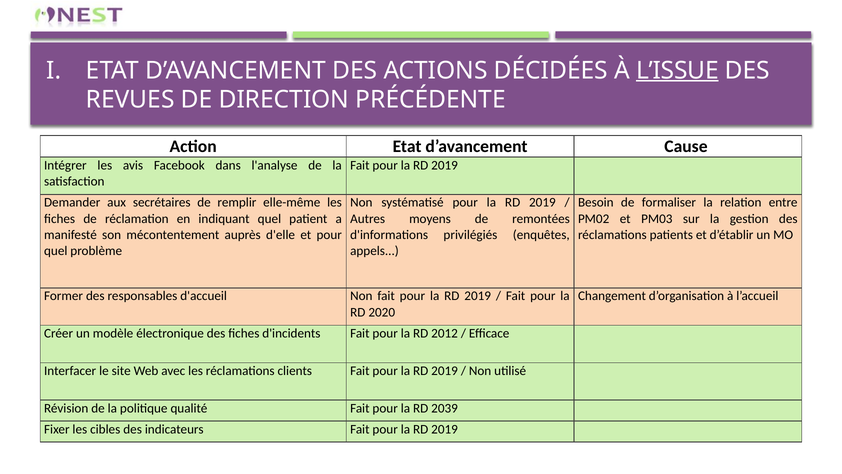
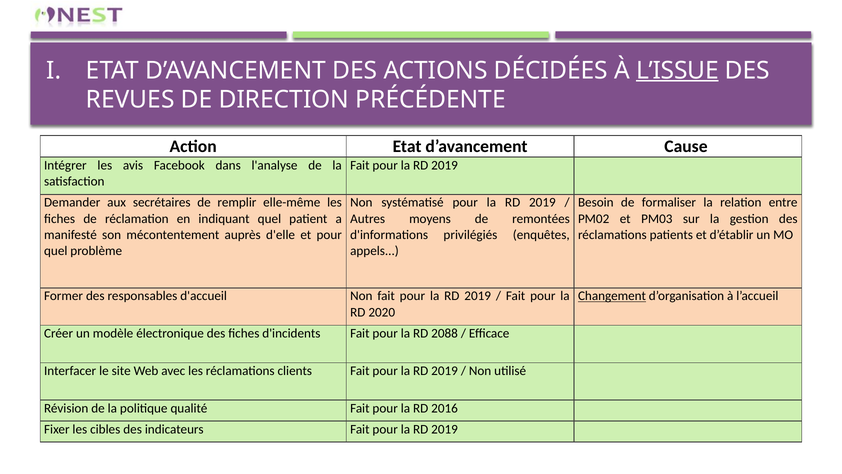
Changement underline: none -> present
2012: 2012 -> 2088
2039: 2039 -> 2016
